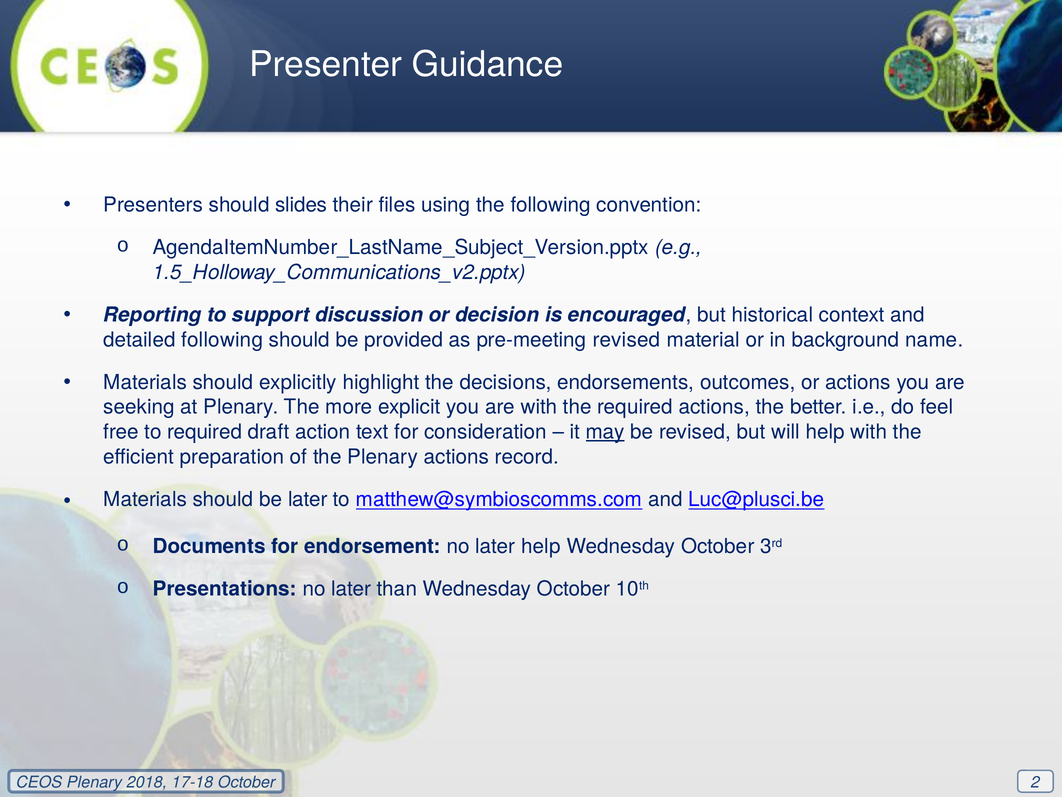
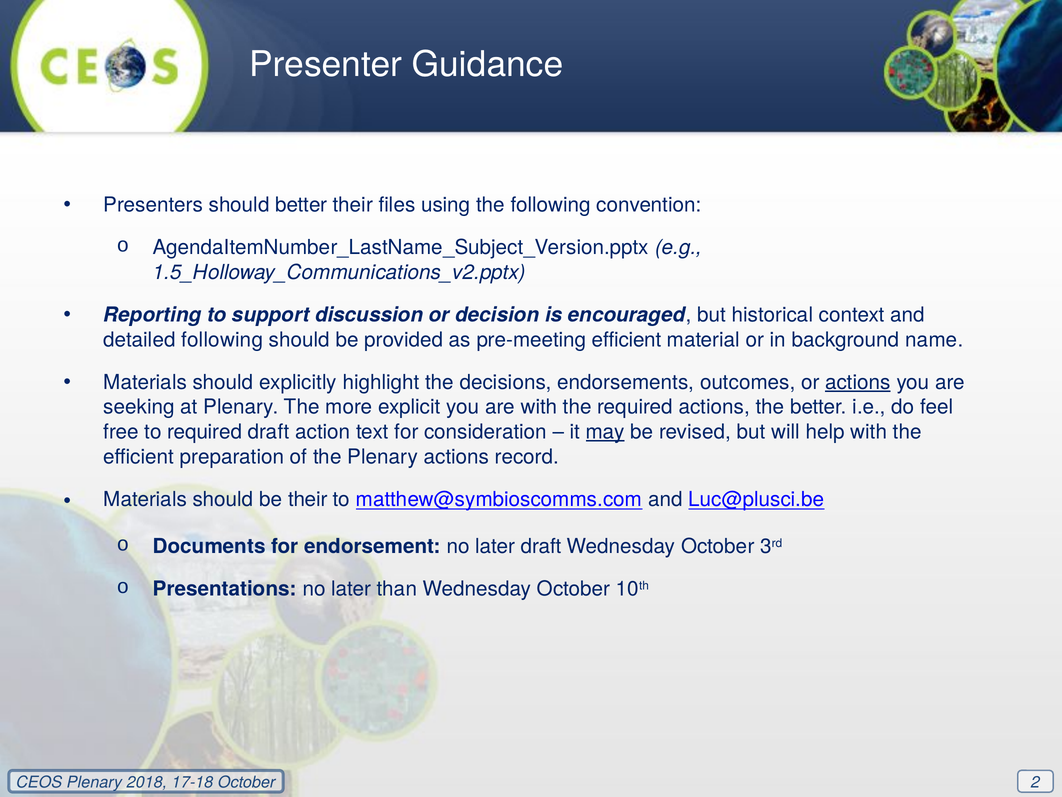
should slides: slides -> better
pre-meeting revised: revised -> efficient
actions at (858, 382) underline: none -> present
be later: later -> their
later help: help -> draft
